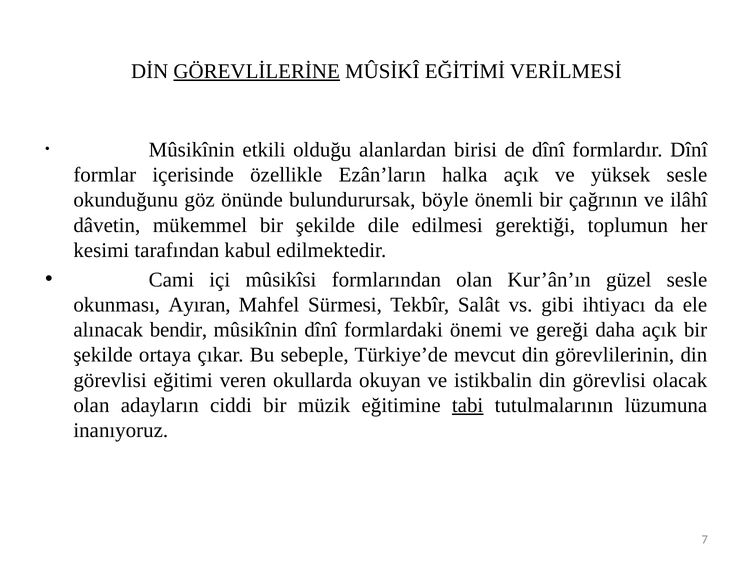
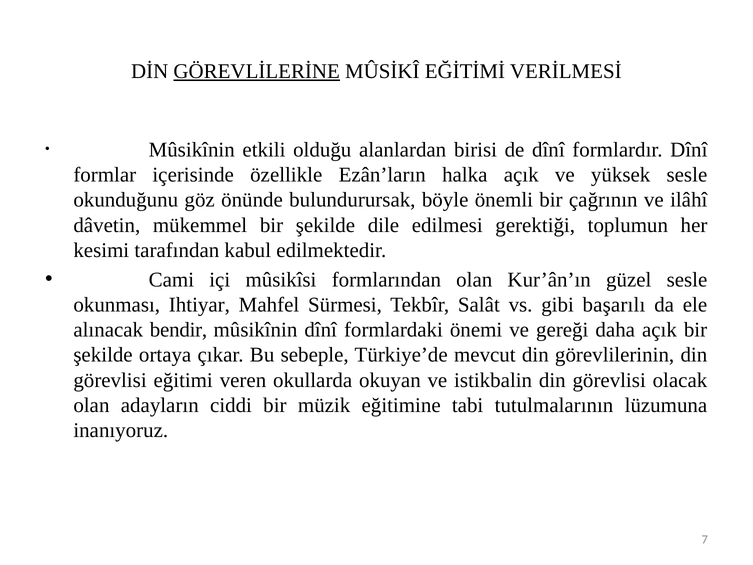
Ayıran: Ayıran -> Ihtiyar
ihtiyacı: ihtiyacı -> başarılı
tabi underline: present -> none
